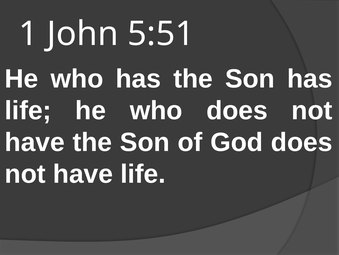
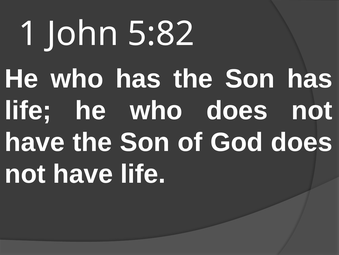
5:51: 5:51 -> 5:82
